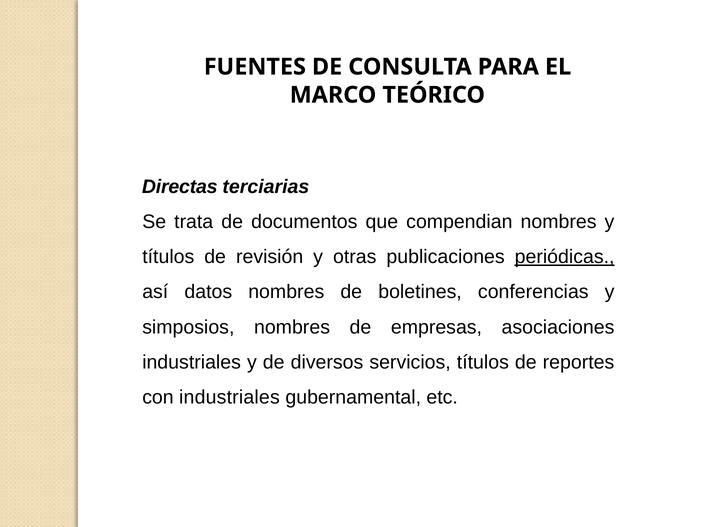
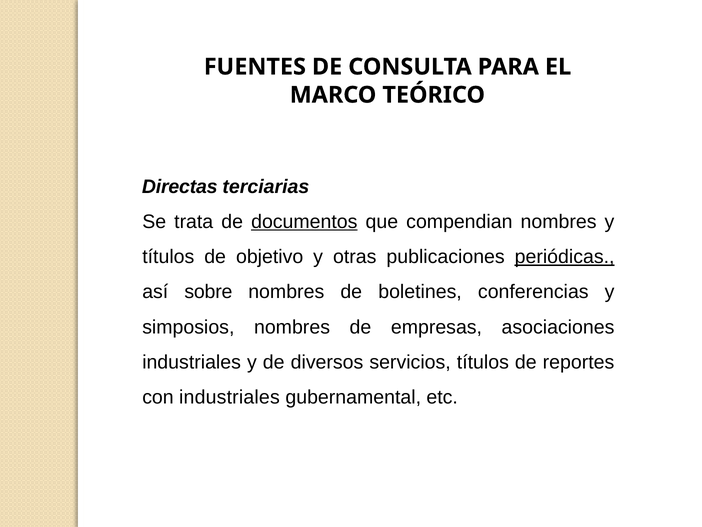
documentos underline: none -> present
revisión: revisión -> objetivo
datos: datos -> sobre
